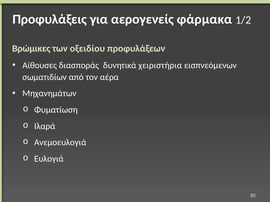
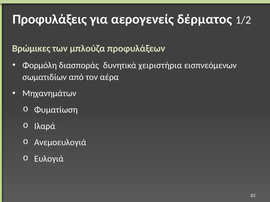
φάρμακα: φάρμακα -> δέρματος
οξειδίου: οξειδίου -> μπλούζα
Αίθουσες: Αίθουσες -> Φορμόλη
